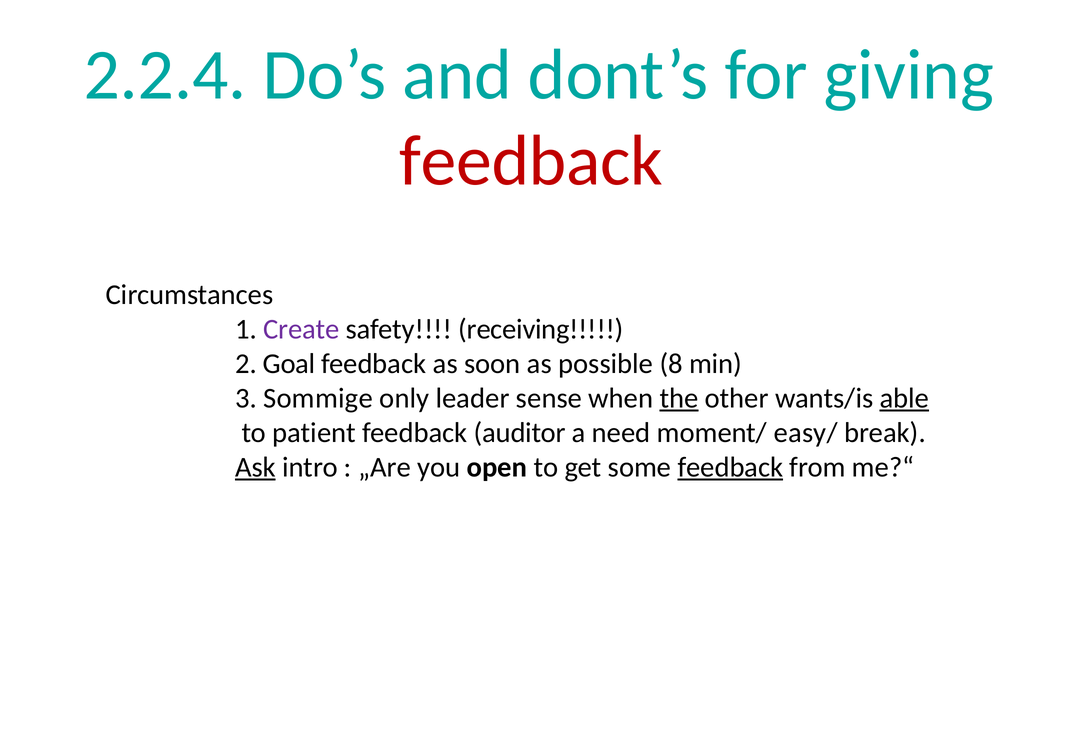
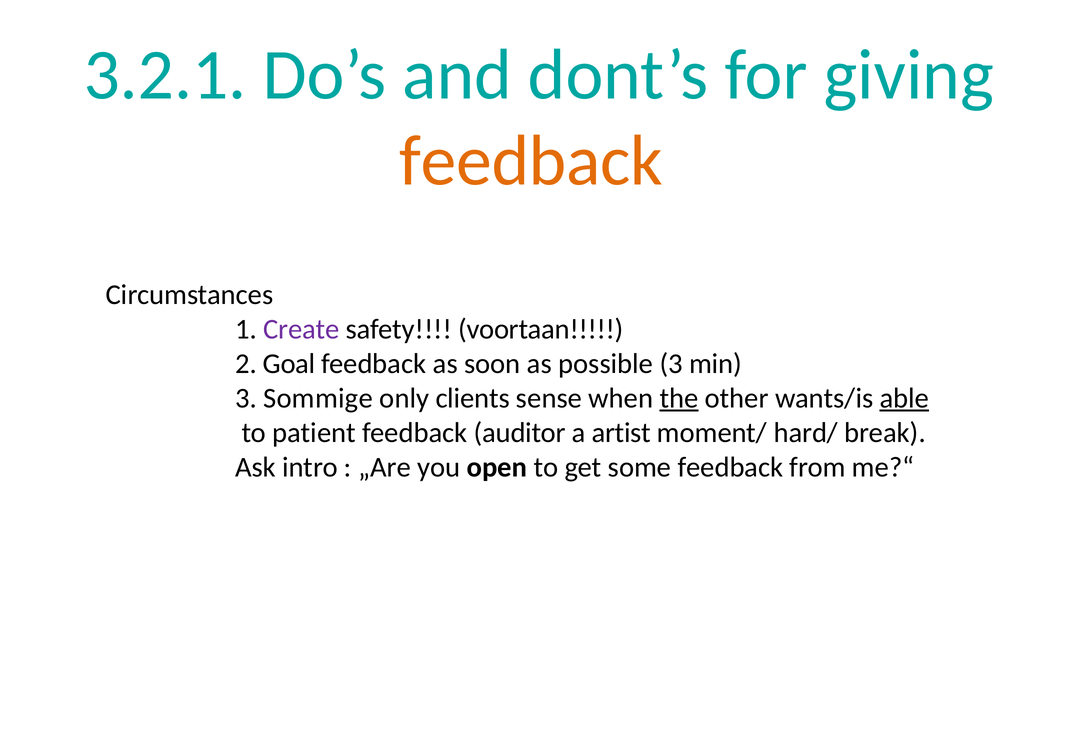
2.2.4: 2.2.4 -> 3.2.1
feedback at (531, 161) colour: red -> orange
receiving: receiving -> voortaan
possible 8: 8 -> 3
leader: leader -> clients
need: need -> artist
easy/: easy/ -> hard/
Ask underline: present -> none
feedback at (730, 467) underline: present -> none
